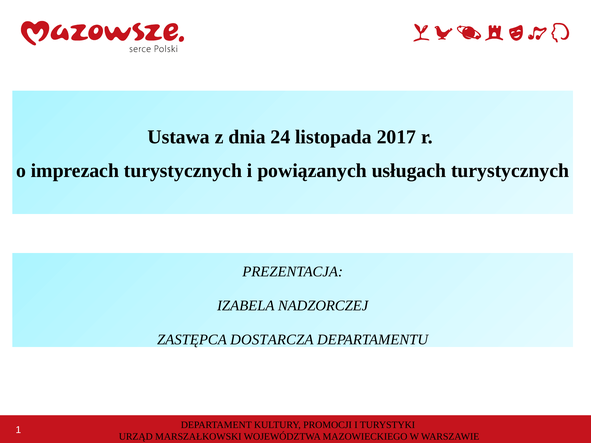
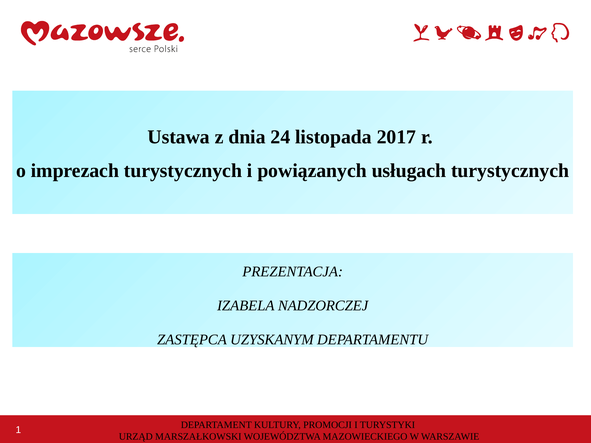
DOSTARCZA: DOSTARCZA -> UZYSKANYM
